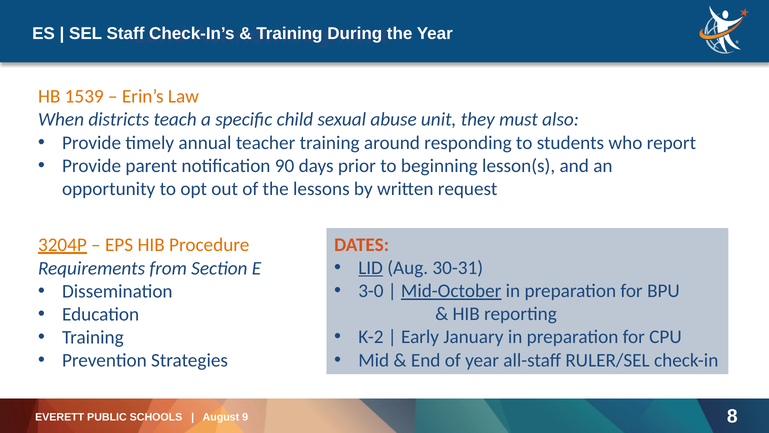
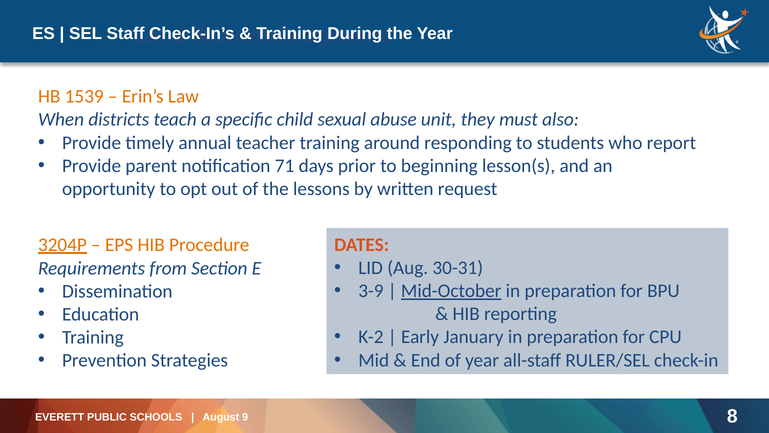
90: 90 -> 71
LID underline: present -> none
3-0: 3-0 -> 3-9
